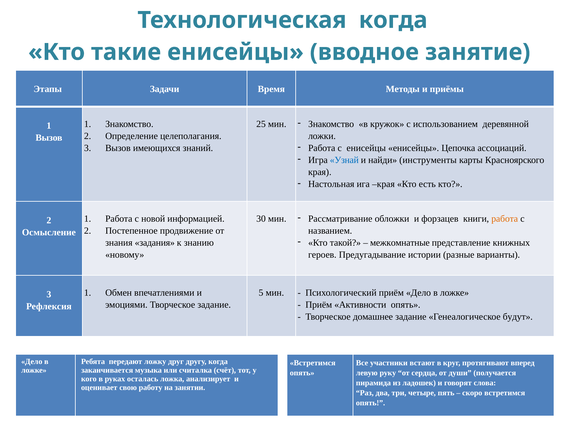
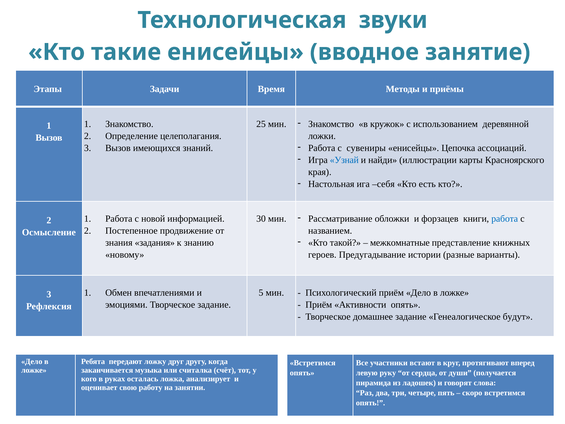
Технологическая когда: когда -> звуки
с енисейцы: енисейцы -> сувениры
инструменты: инструменты -> иллюстрации
ига края: края -> себя
работа at (505, 219) colour: orange -> blue
